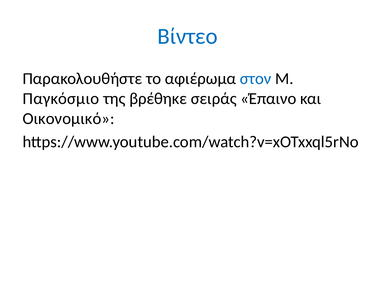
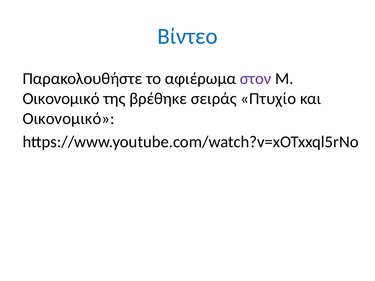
στον colour: blue -> purple
Παγκόσμιο at (61, 99): Παγκόσμιο -> Οικονομικό
Έπαινο: Έπαινο -> Πτυχίο
